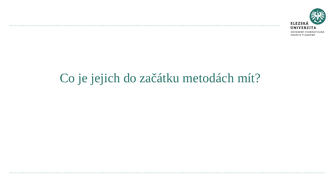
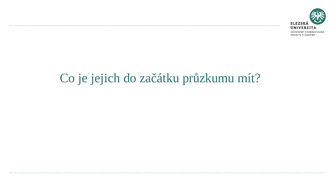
metodách: metodách -> průzkumu
